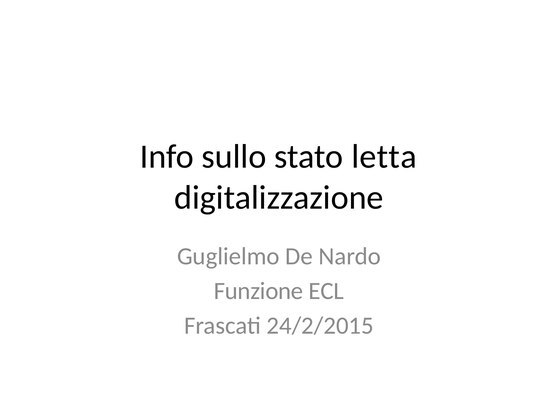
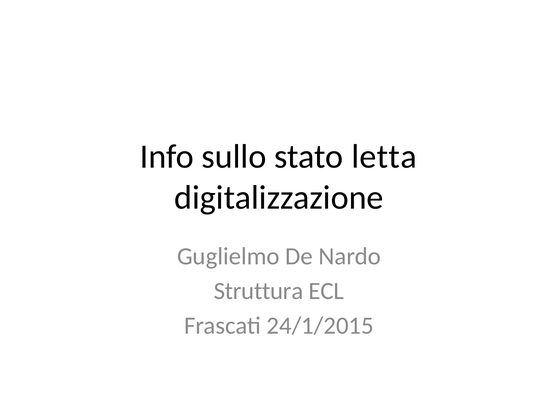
Funzione: Funzione -> Struttura
24/2/2015: 24/2/2015 -> 24/1/2015
